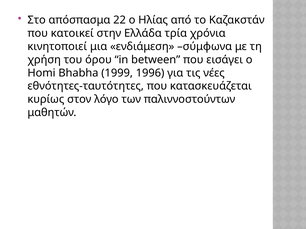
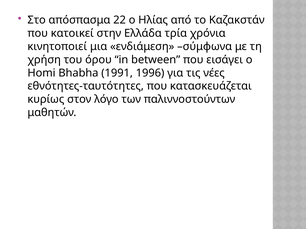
1999: 1999 -> 1991
